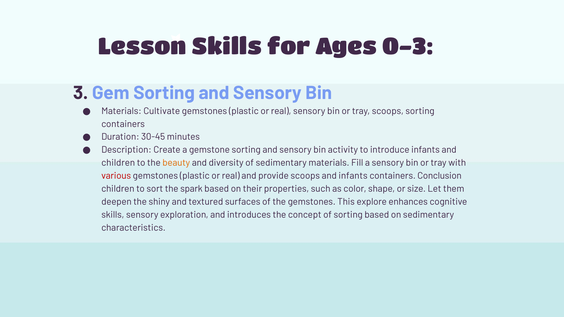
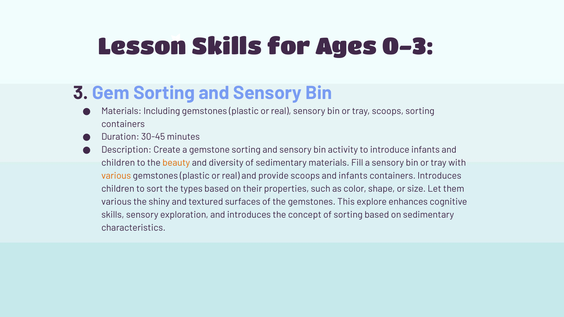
Cultivate: Cultivate -> Including
various at (116, 176) colour: red -> orange
containers Conclusion: Conclusion -> Introduces
spark: spark -> types
deepen at (116, 202): deepen -> various
